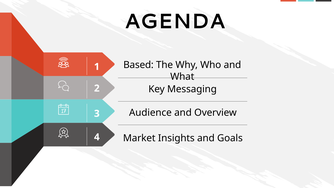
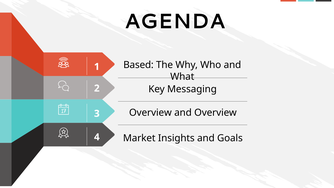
Audience at (150, 113): Audience -> Overview
